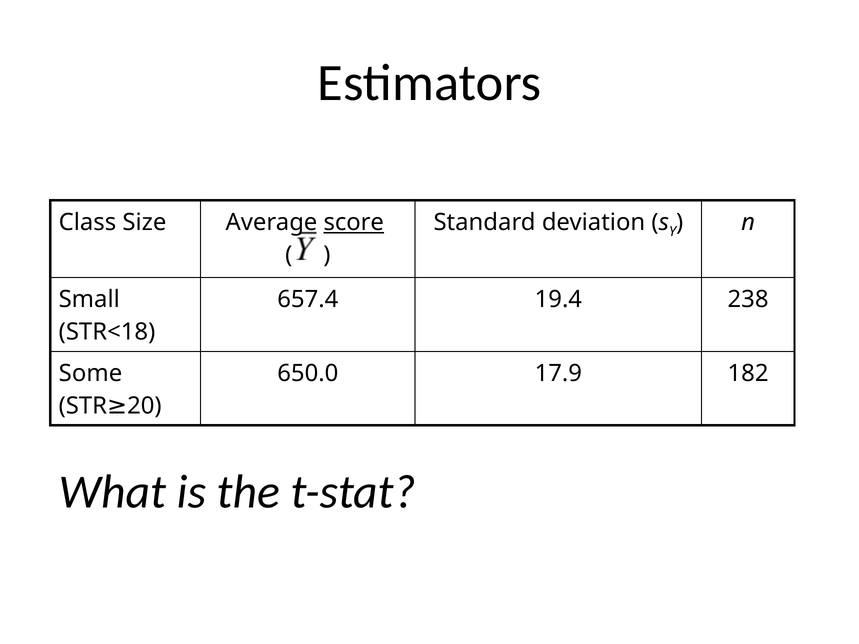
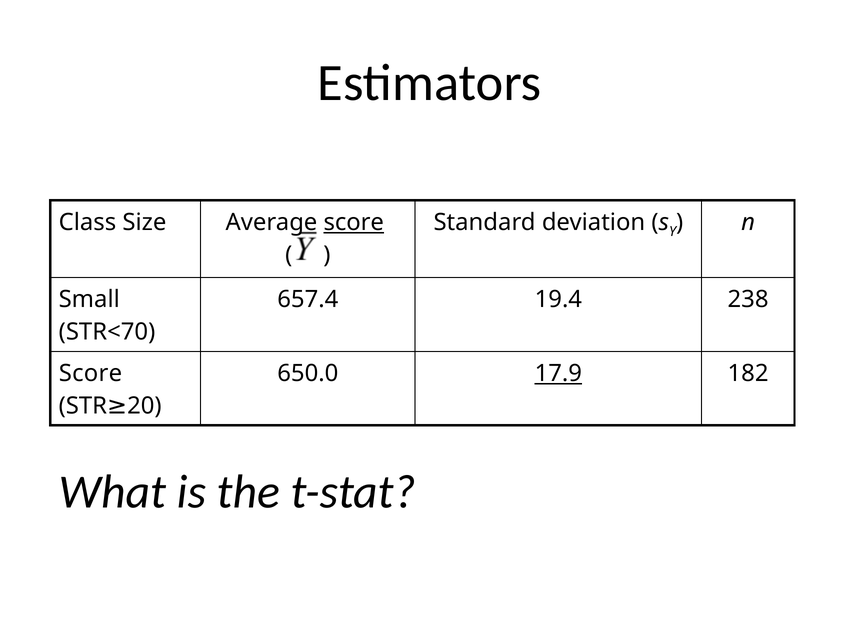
STR<18: STR<18 -> STR<70
Some at (91, 373): Some -> Score
17.9 underline: none -> present
